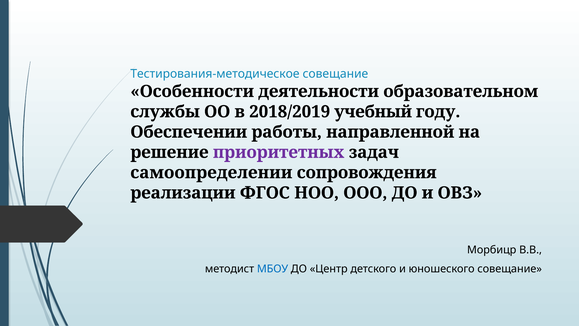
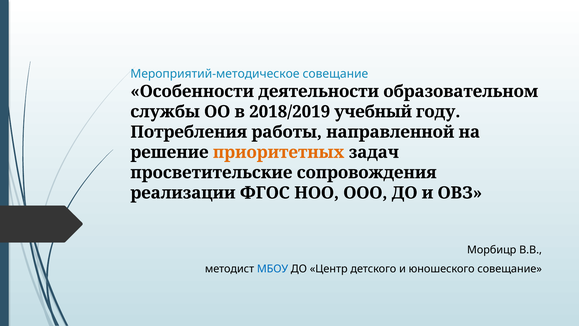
Тестирования-методическое: Тестирования-методическое -> Мероприятий-методическое
Обеспечении: Обеспечении -> Потребления
приоритетных colour: purple -> orange
самоопределении: самоопределении -> просветительские
